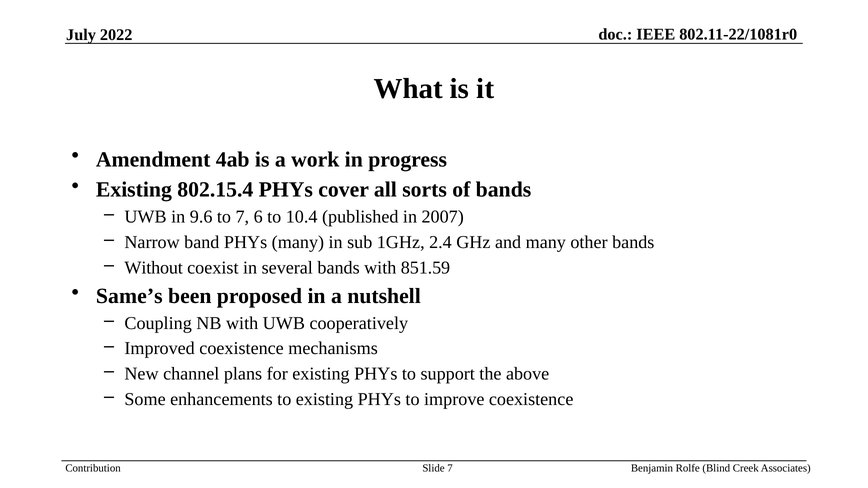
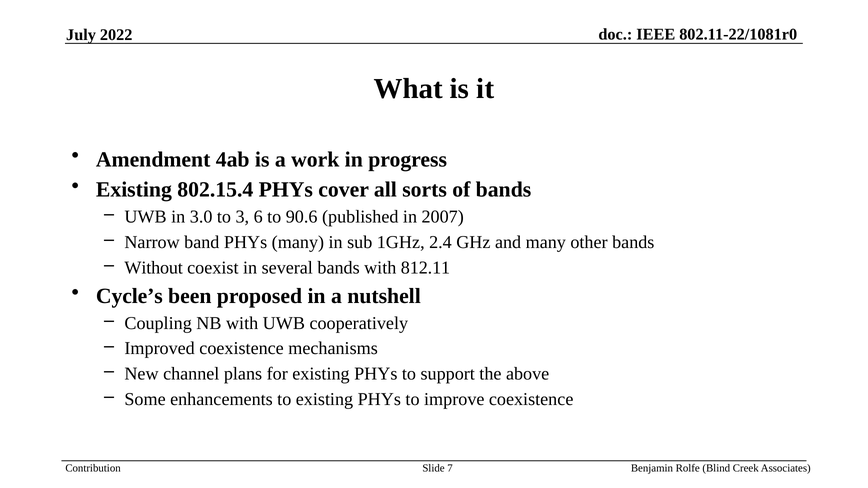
9.6: 9.6 -> 3.0
to 7: 7 -> 3
10.4: 10.4 -> 90.6
851.59: 851.59 -> 812.11
Same’s: Same’s -> Cycle’s
